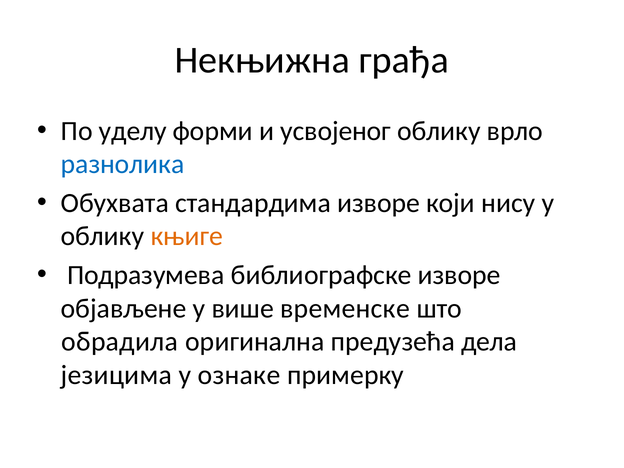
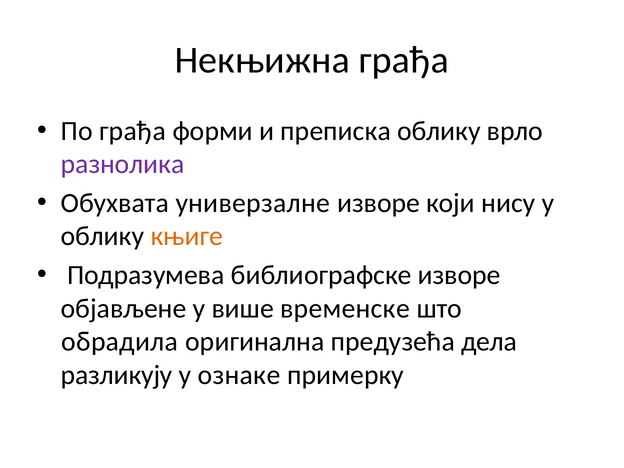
По уделу: уделу -> грађа
усвојеног: усвојеног -> преписка
разнолика colour: blue -> purple
стандардима: стандардима -> универзалне
језицима: језицима -> разликују
